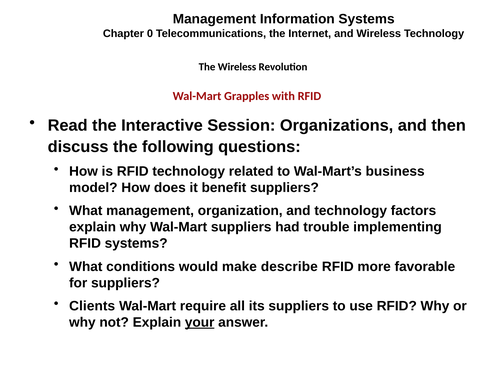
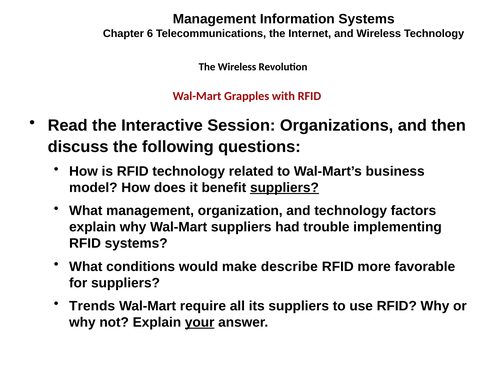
0: 0 -> 6
suppliers at (284, 188) underline: none -> present
Clients: Clients -> Trends
